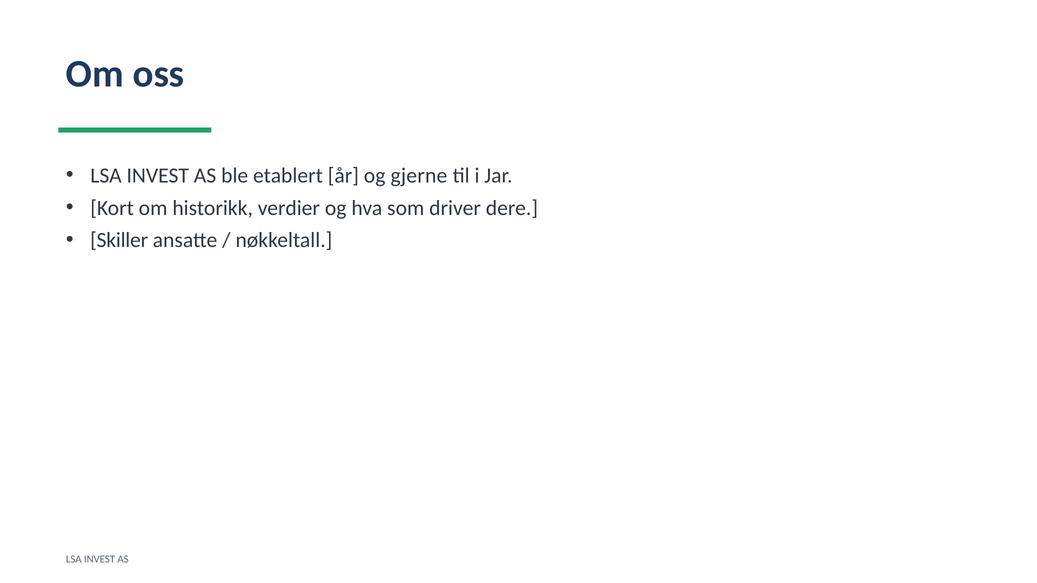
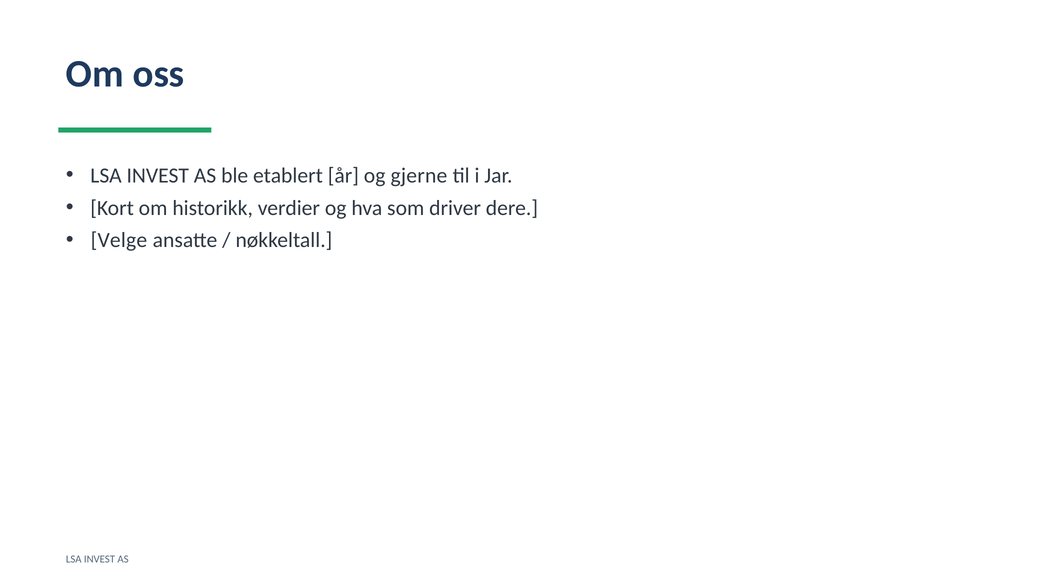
Skiller: Skiller -> Velge
